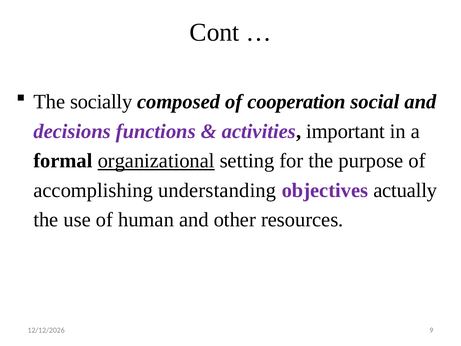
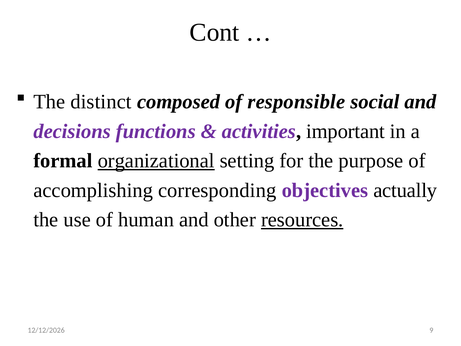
socially: socially -> distinct
cooperation: cooperation -> responsible
understanding: understanding -> corresponding
resources underline: none -> present
